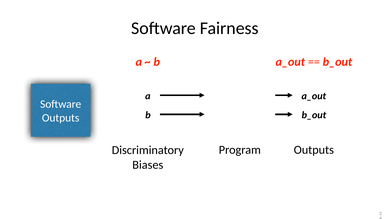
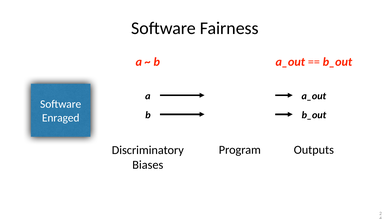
Outputs at (61, 118): Outputs -> Enraged
